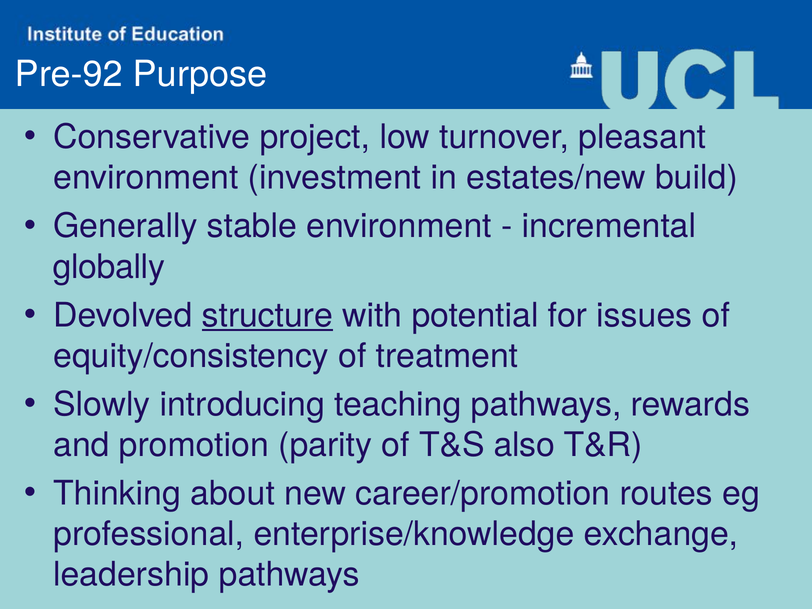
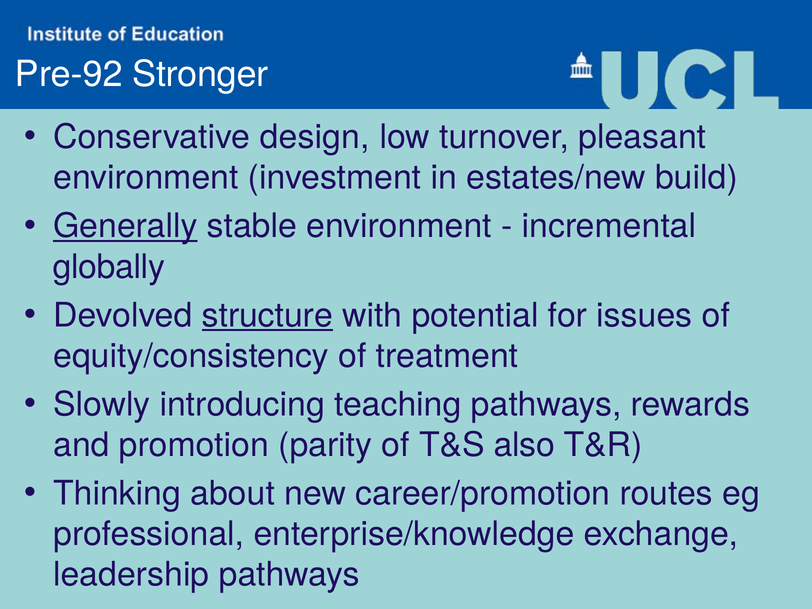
Purpose: Purpose -> Stronger
project: project -> design
Generally underline: none -> present
